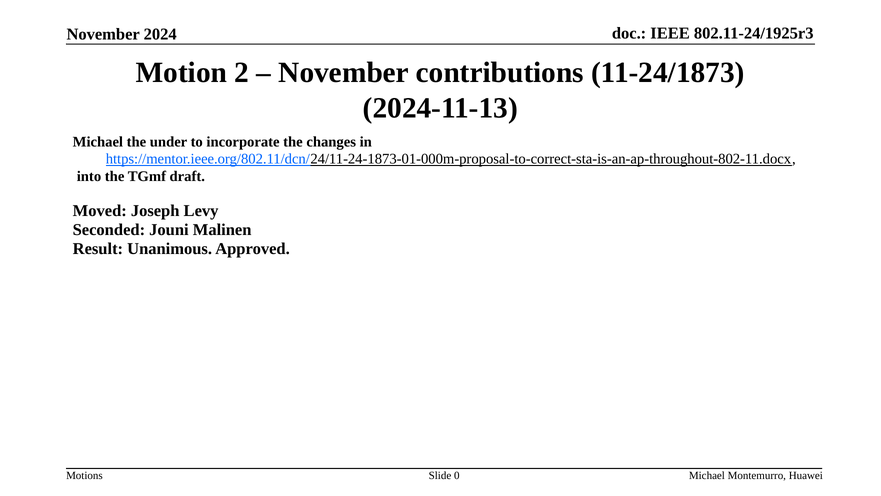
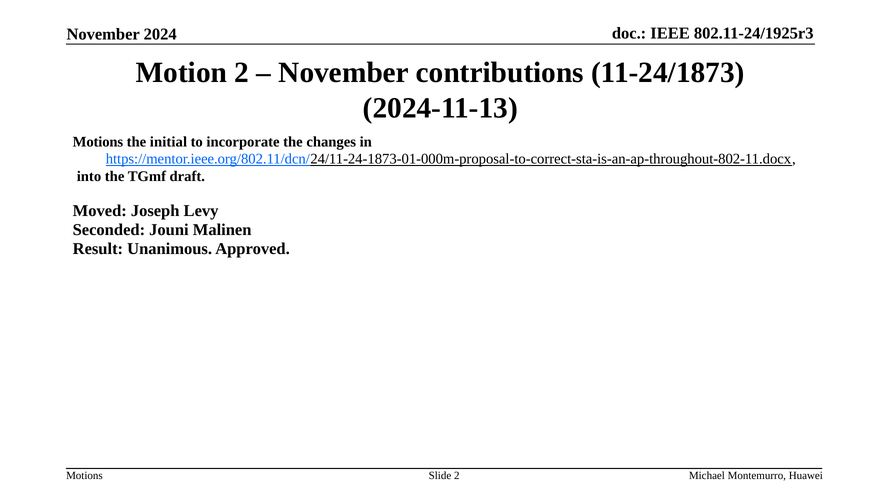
Michael at (98, 142): Michael -> Motions
under: under -> initial
Slide 0: 0 -> 2
